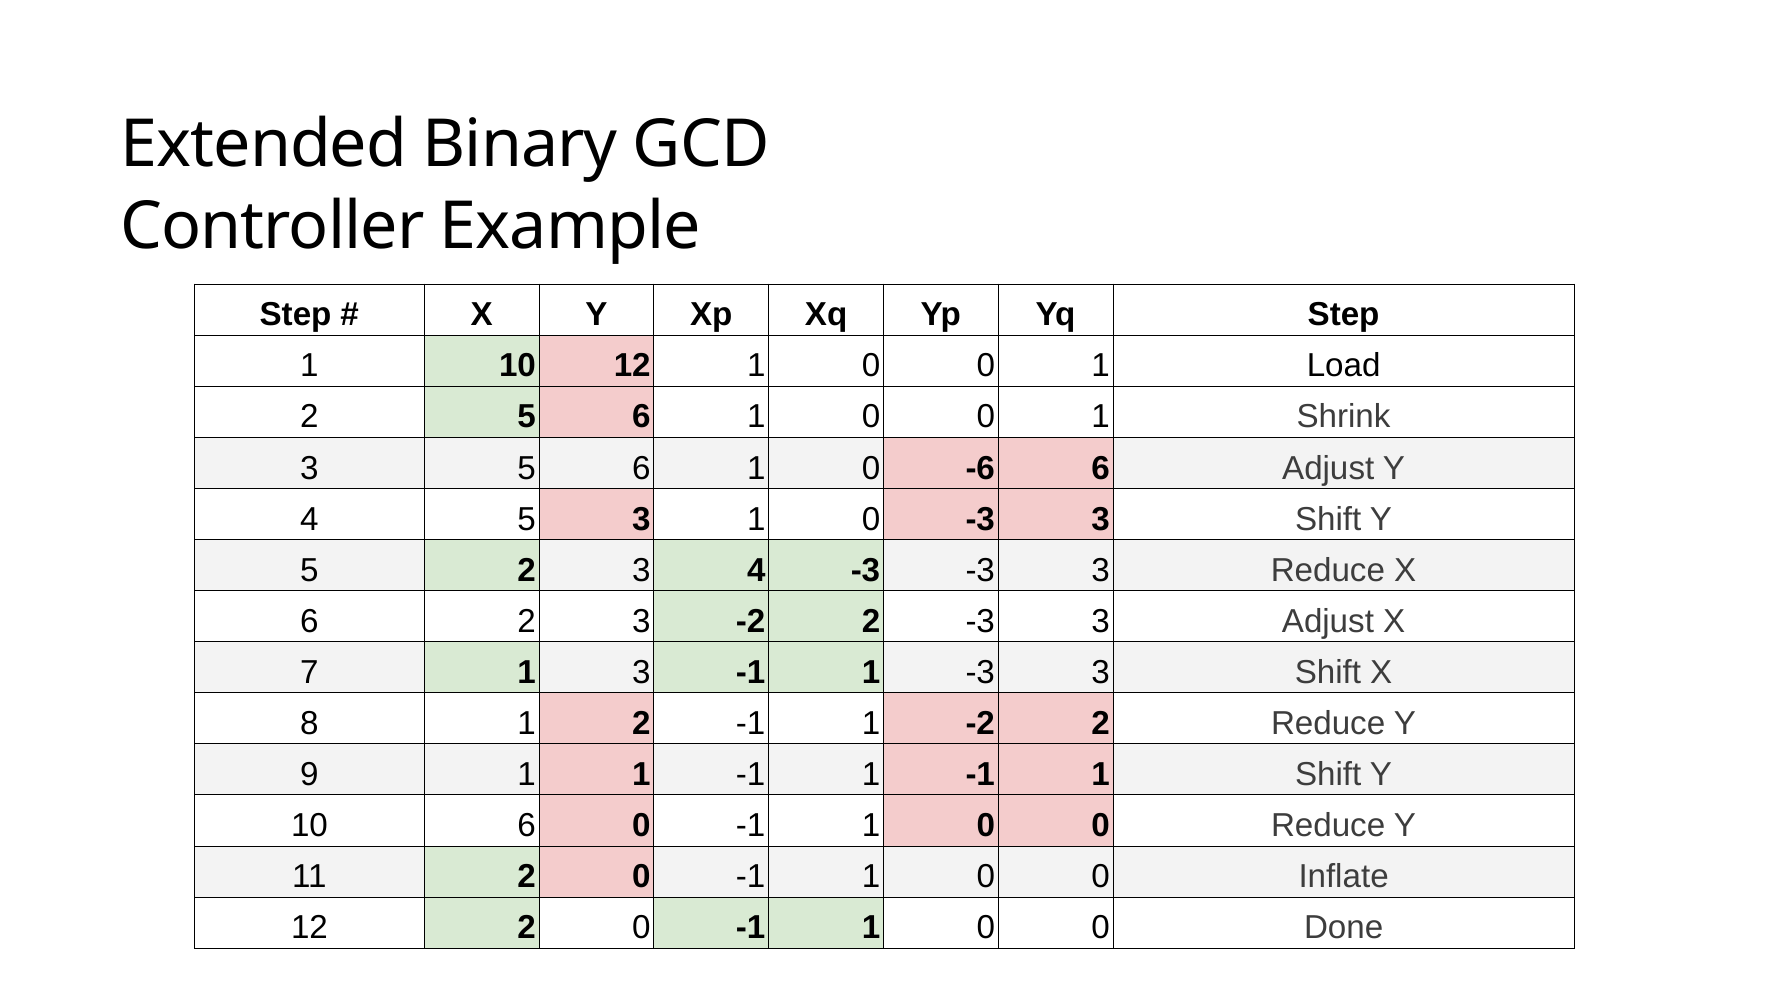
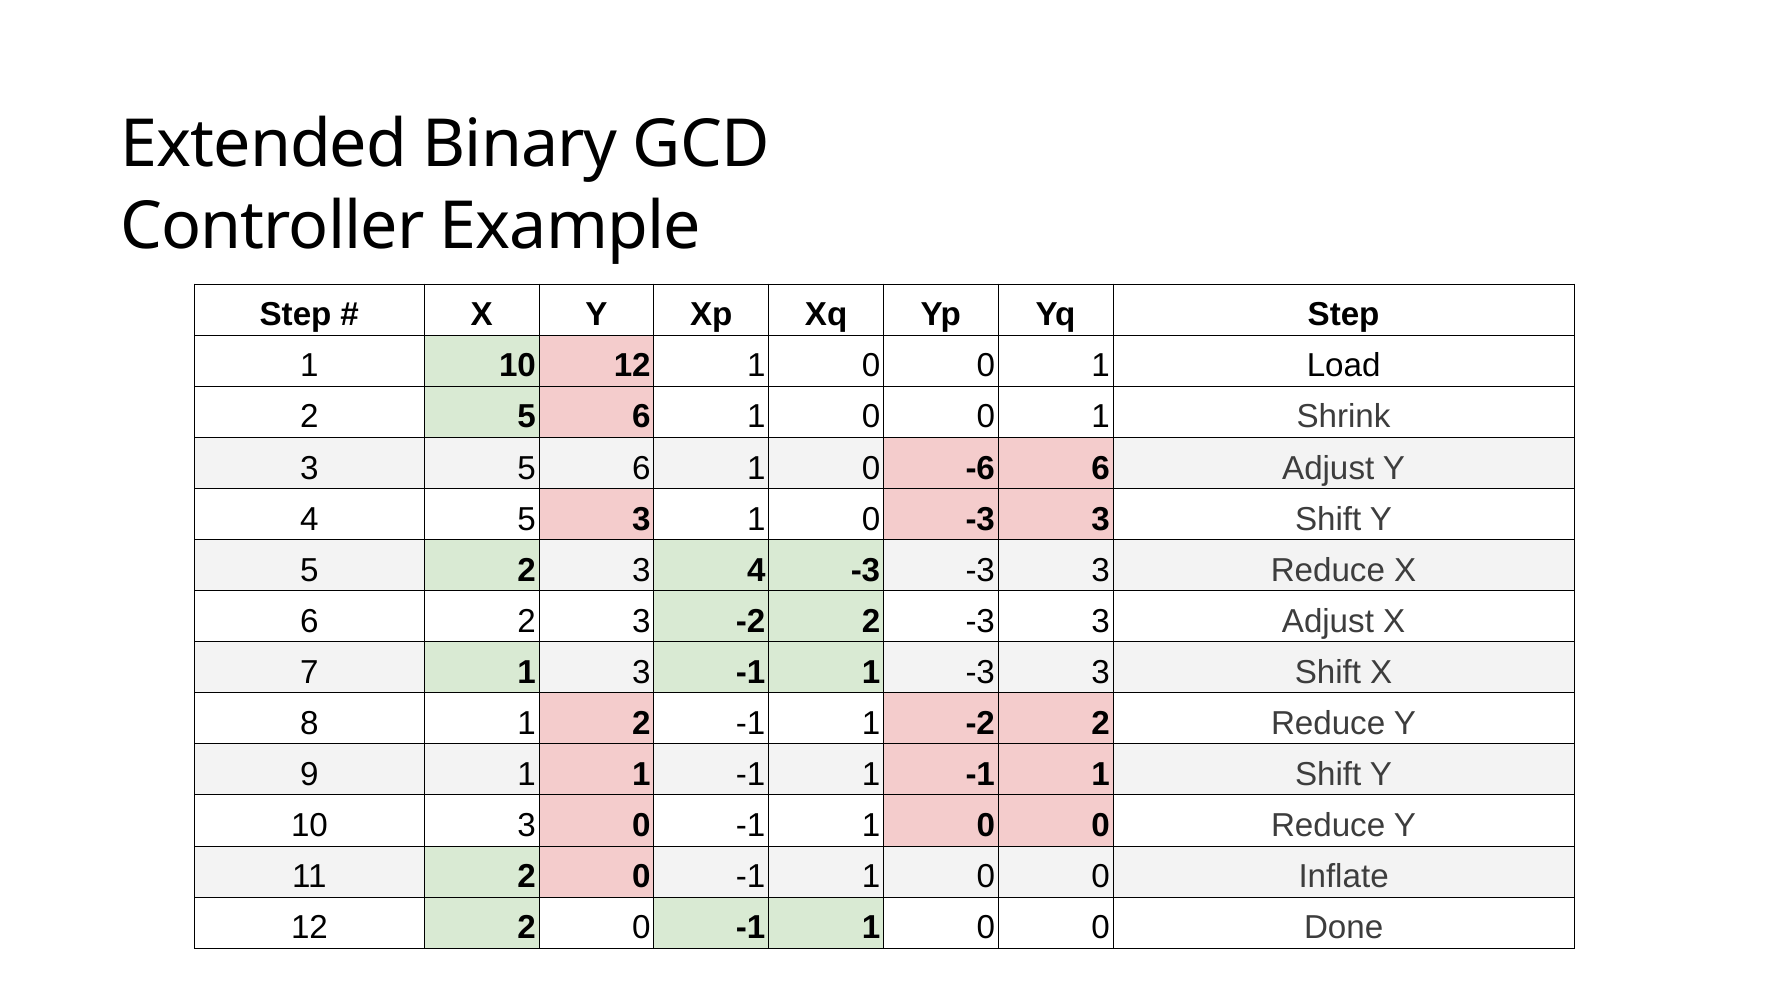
10 6: 6 -> 3
